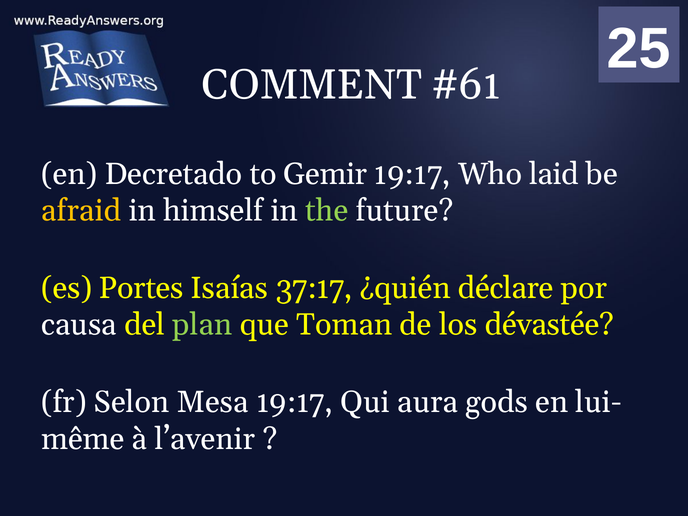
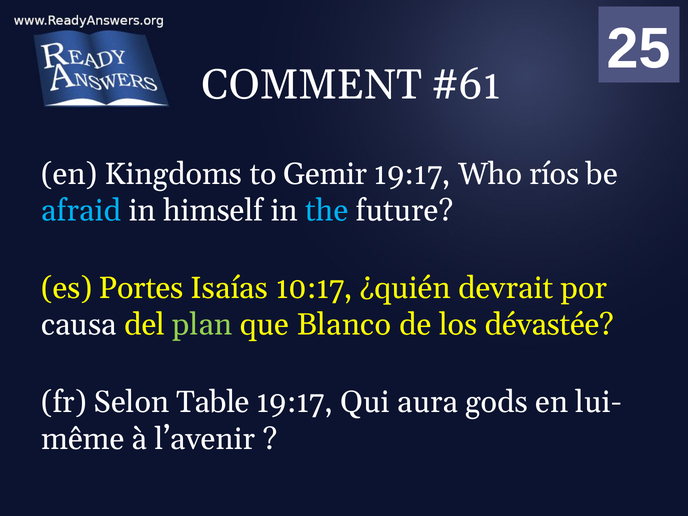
Decretado: Decretado -> Kingdoms
laid: laid -> ríos
afraid colour: yellow -> light blue
the colour: light green -> light blue
37:17: 37:17 -> 10:17
déclare: déclare -> devrait
Toman: Toman -> Blanco
Mesa: Mesa -> Table
